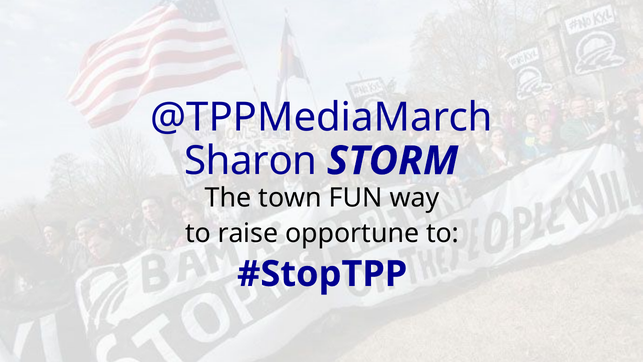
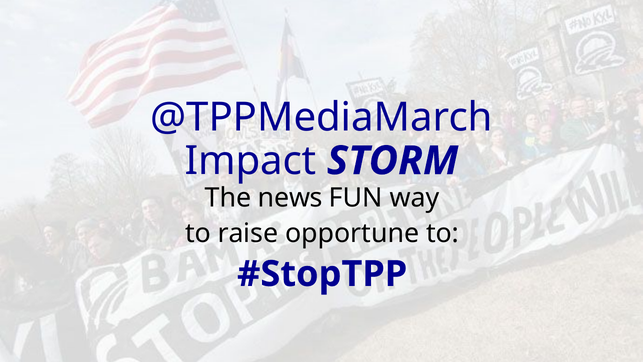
Sharon: Sharon -> Impact
town: town -> news
